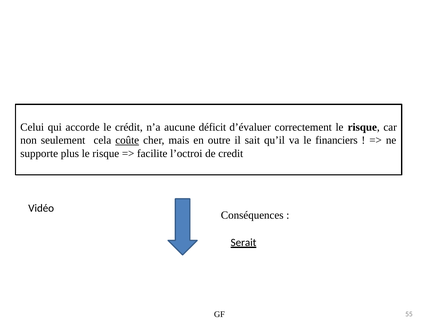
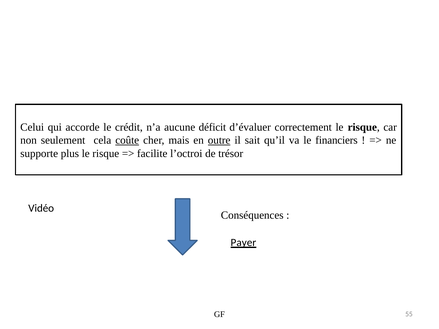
outre underline: none -> present
credit: credit -> trésor
Serait: Serait -> Payer
